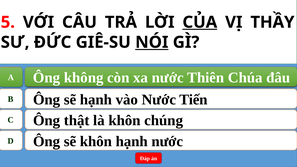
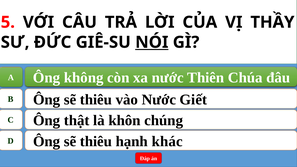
CỦA underline: present -> none
B Ông sẽ hạnh: hạnh -> thiêu
Tiến: Tiến -> Giết
D Ông sẽ khôn: khôn -> thiêu
hạnh nước: nước -> khác
